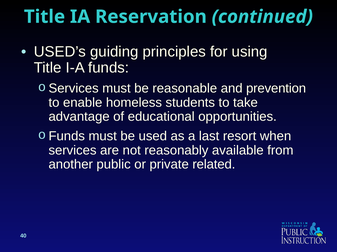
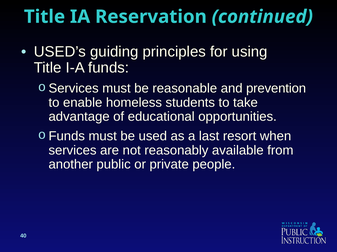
related: related -> people
